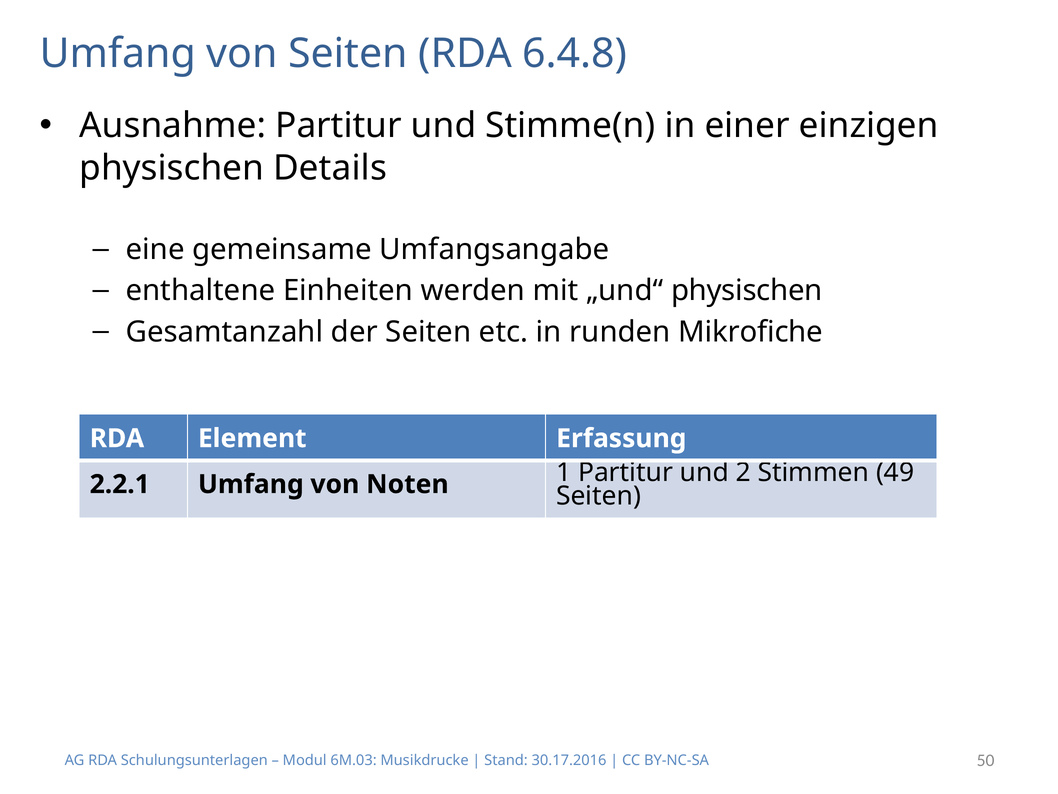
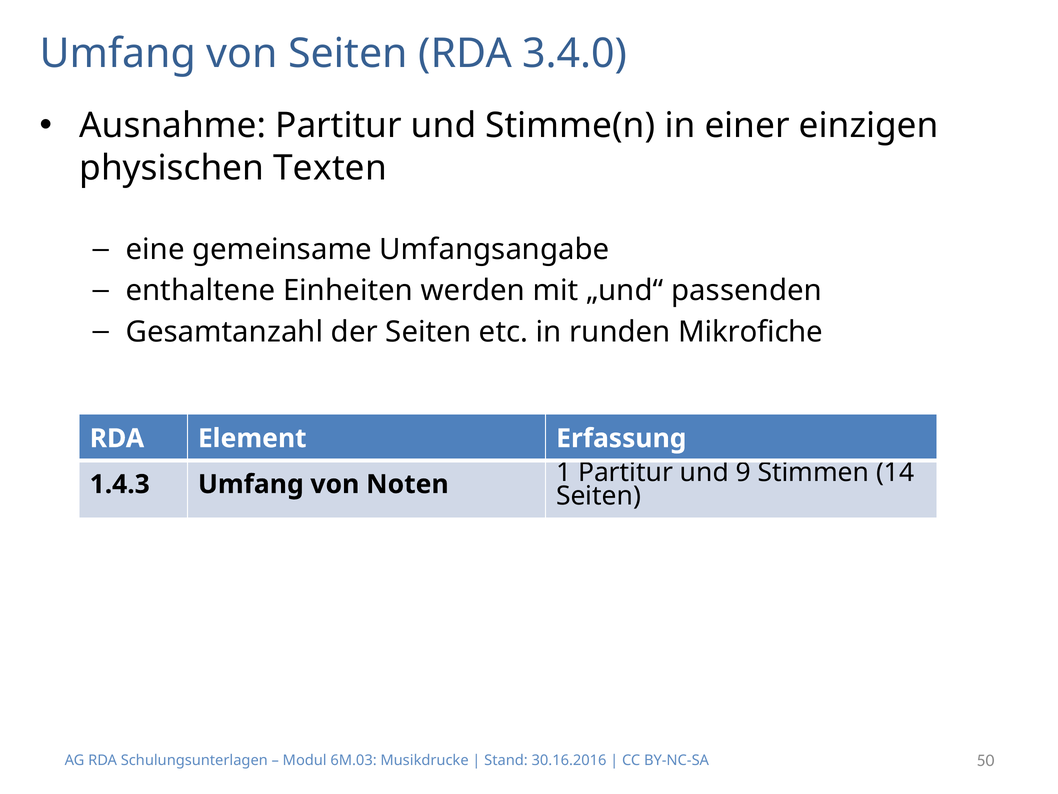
6.4.8: 6.4.8 -> 3.4.0
Details: Details -> Texten
„und“ physischen: physischen -> passenden
2: 2 -> 9
49: 49 -> 14
2.2.1: 2.2.1 -> 1.4.3
30.17.2016: 30.17.2016 -> 30.16.2016
